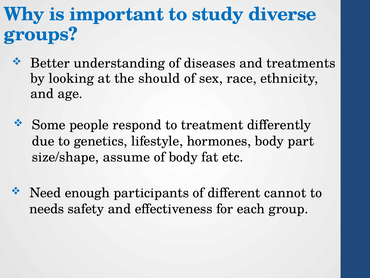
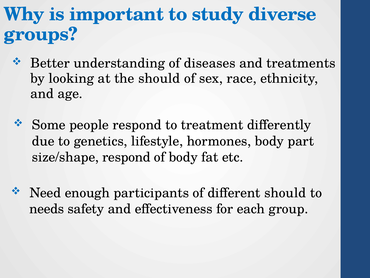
size/shape assume: assume -> respond
different cannot: cannot -> should
